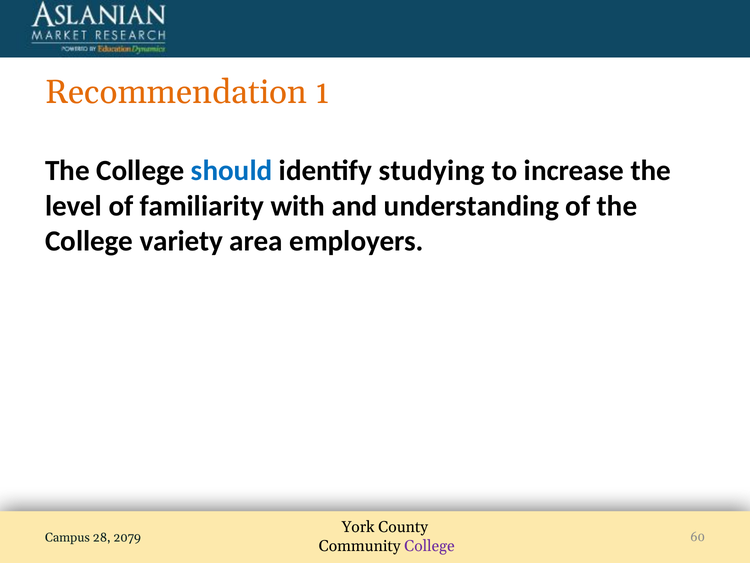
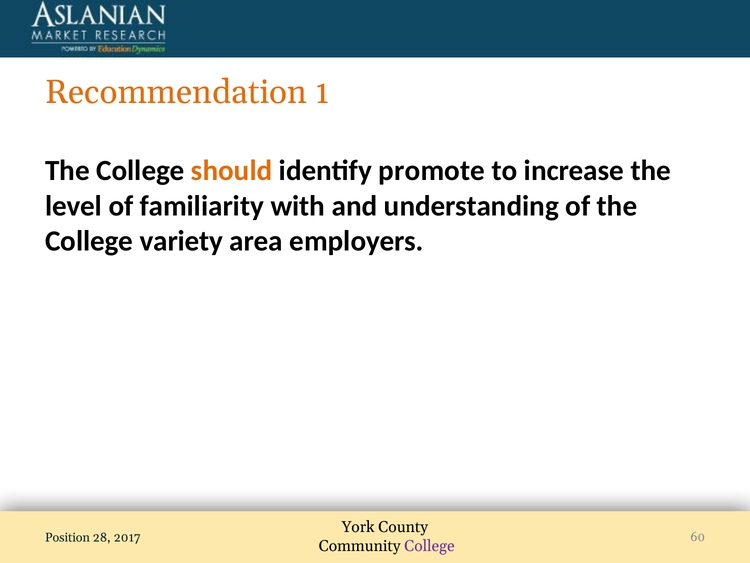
should colour: blue -> orange
studying: studying -> promote
Campus: Campus -> Position
2079: 2079 -> 2017
